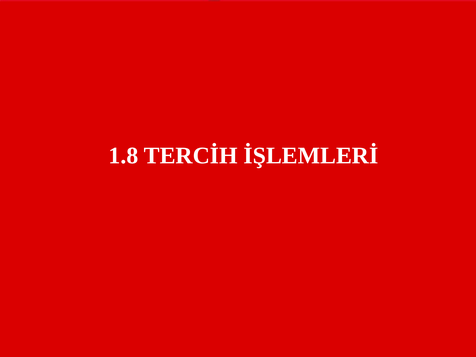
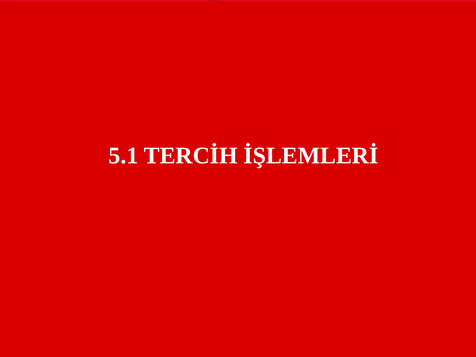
1.8: 1.8 -> 5.1
